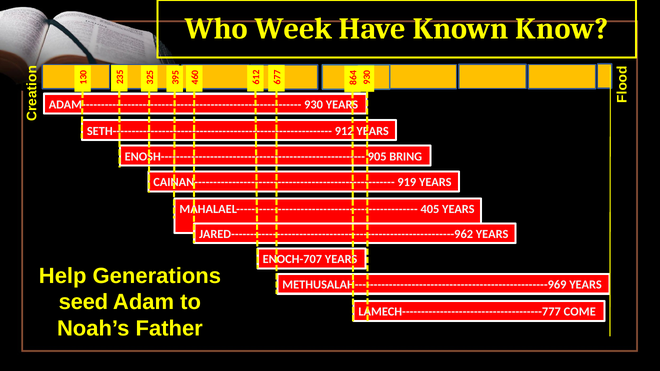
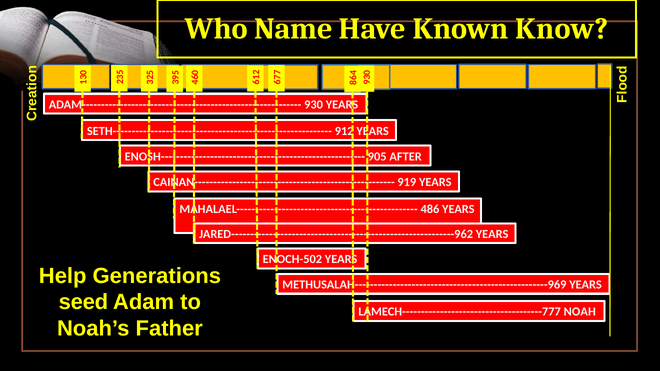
Week: Week -> Name
BRING: BRING -> AFTER
405: 405 -> 486
ENOCH-707: ENOCH-707 -> ENOCH-502
COME: COME -> NOAH
